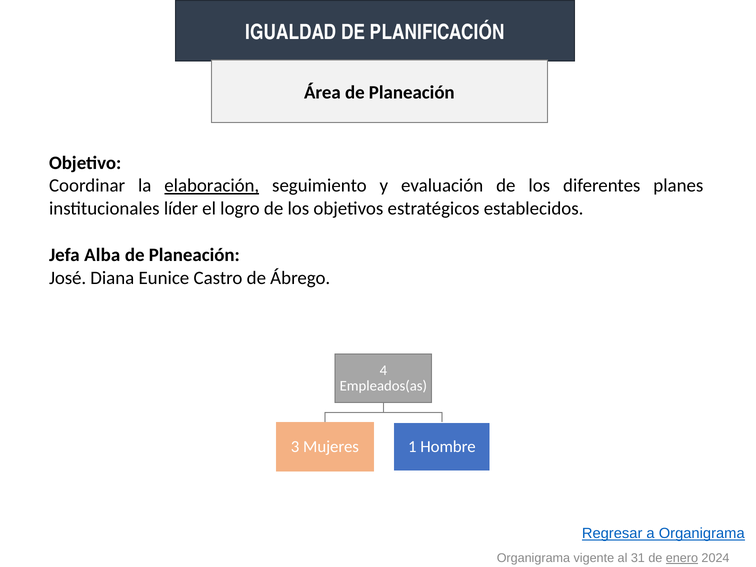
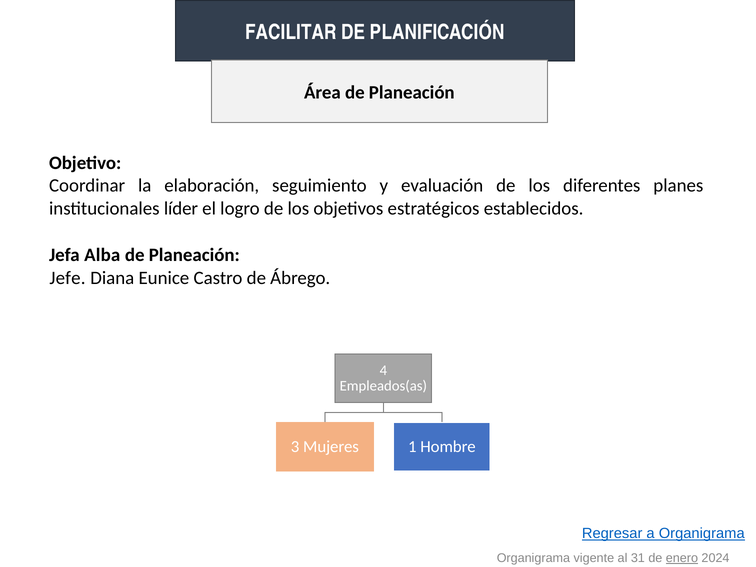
IGUALDAD: IGUALDAD -> FACILITAR
elaboración underline: present -> none
José: José -> Jefe
